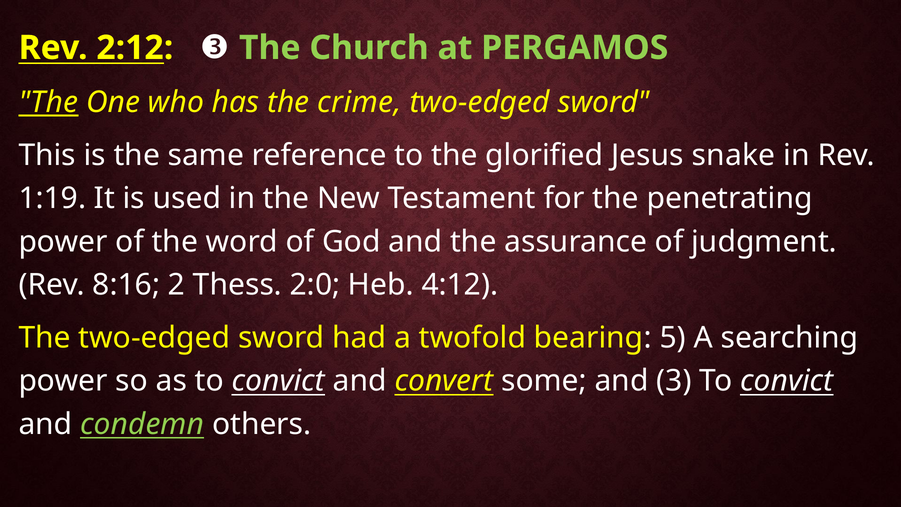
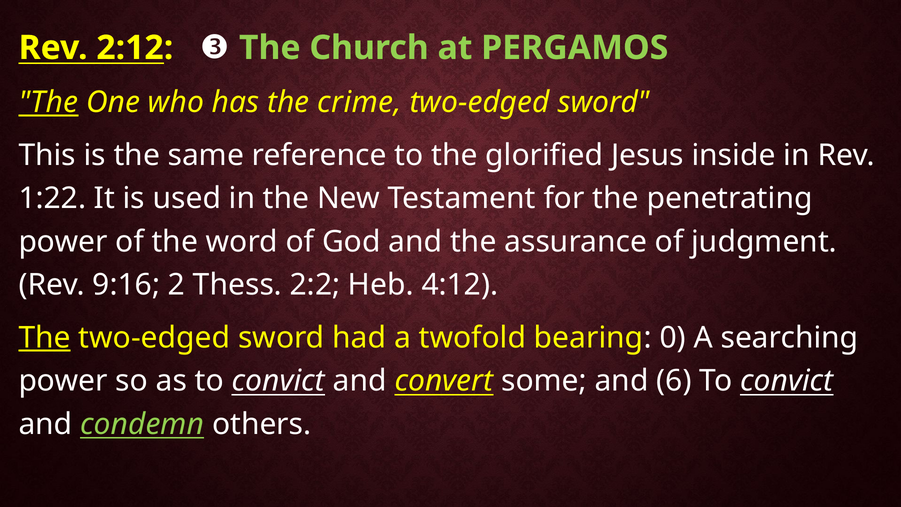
snake: snake -> inside
1:19: 1:19 -> 1:22
8:16: 8:16 -> 9:16
2:0: 2:0 -> 2:2
The at (45, 338) underline: none -> present
5: 5 -> 0
3: 3 -> 6
